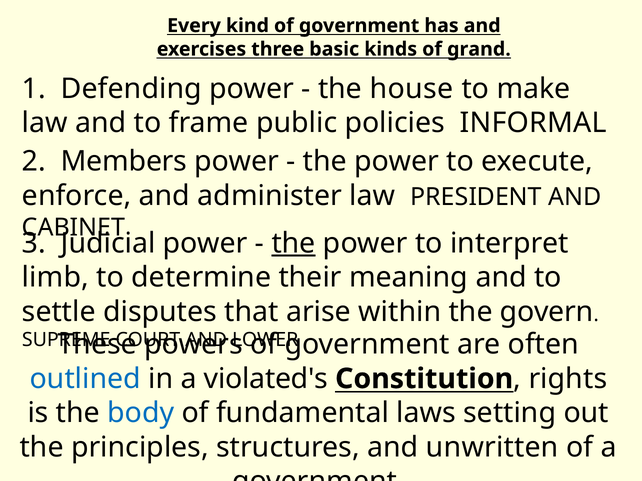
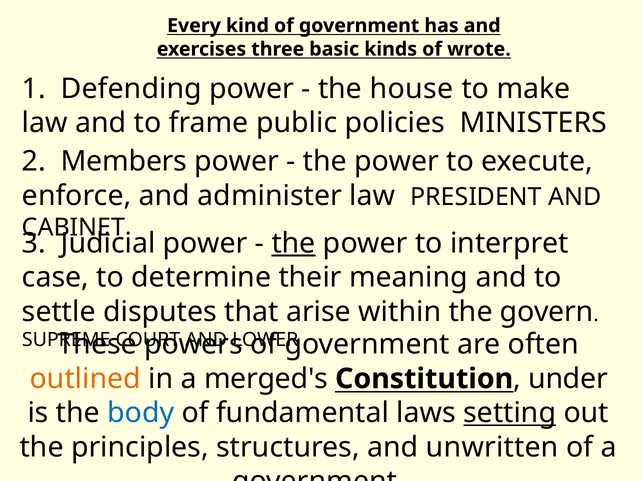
grand: grand -> wrote
INFORMAL: INFORMAL -> MINISTERS
limb: limb -> case
outlined colour: blue -> orange
violated's: violated's -> merged's
rights: rights -> under
setting underline: none -> present
